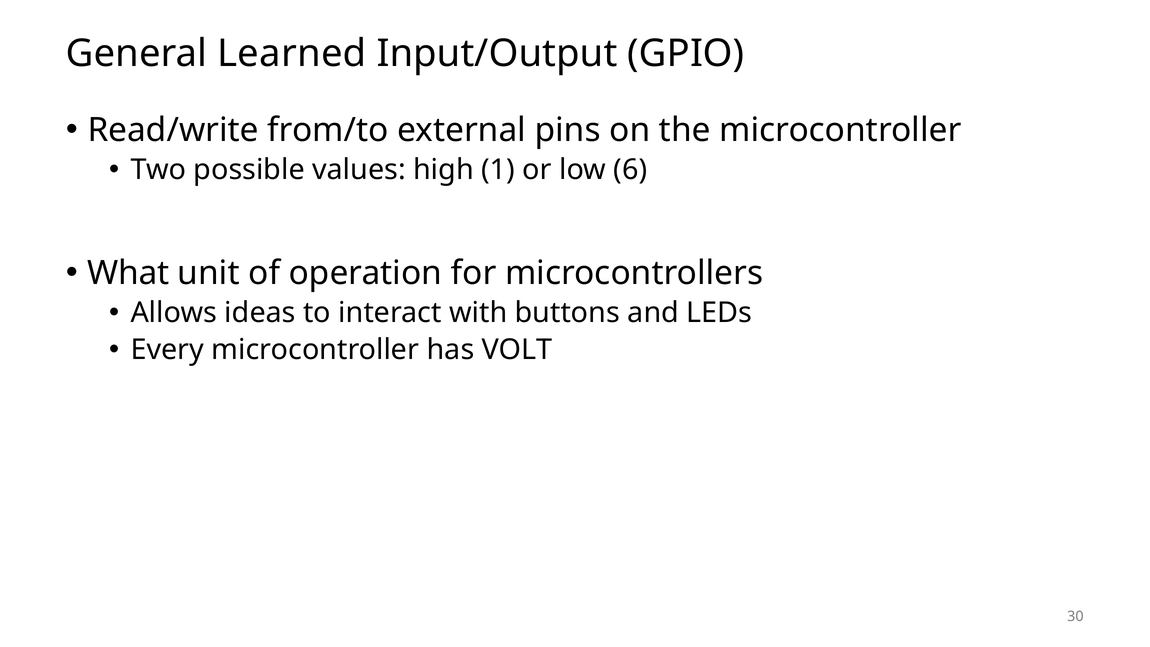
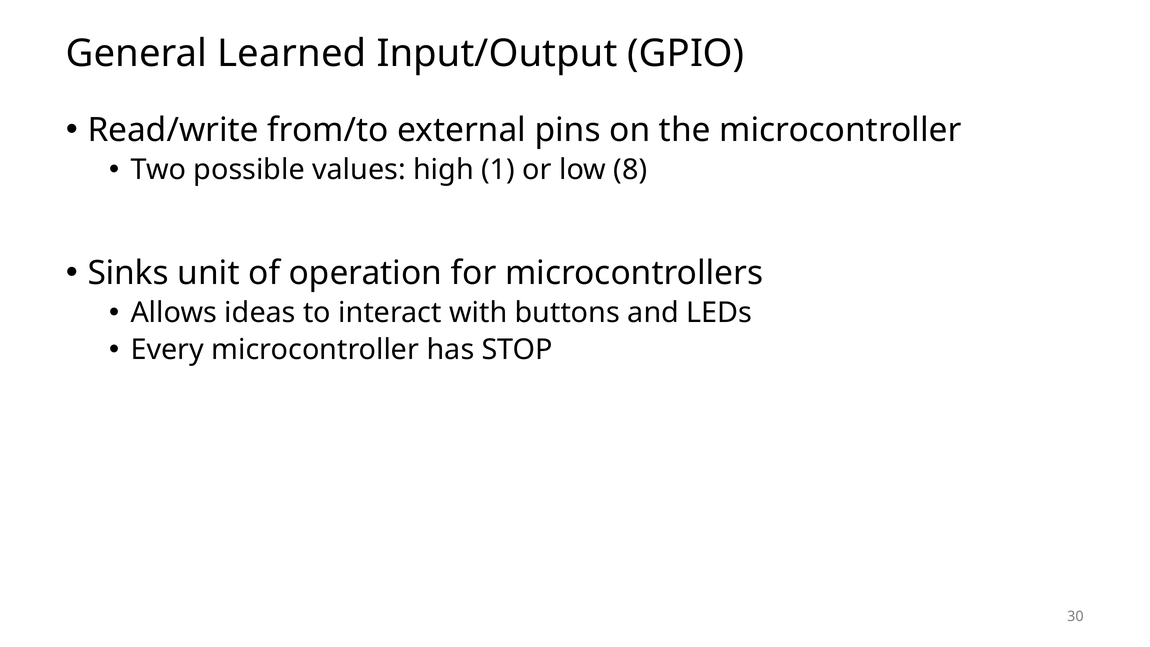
6: 6 -> 8
What: What -> Sinks
VOLT: VOLT -> STOP
